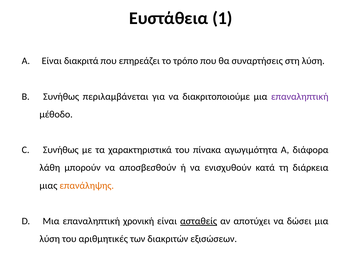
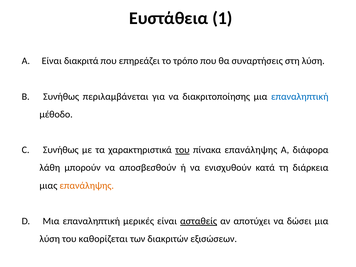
διακριτοποιούμε: διακριτοποιούμε -> διακριτοποίησης
επαναληπτική at (300, 96) colour: purple -> blue
του at (182, 150) underline: none -> present
πίνακα αγωγιμότητα: αγωγιμότητα -> επανάληψης
χρονική: χρονική -> μερικές
αριθμητικές: αριθμητικές -> καθορίζεται
